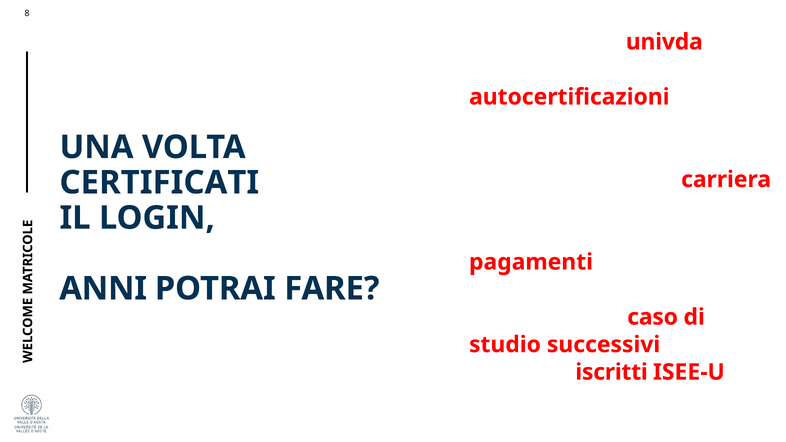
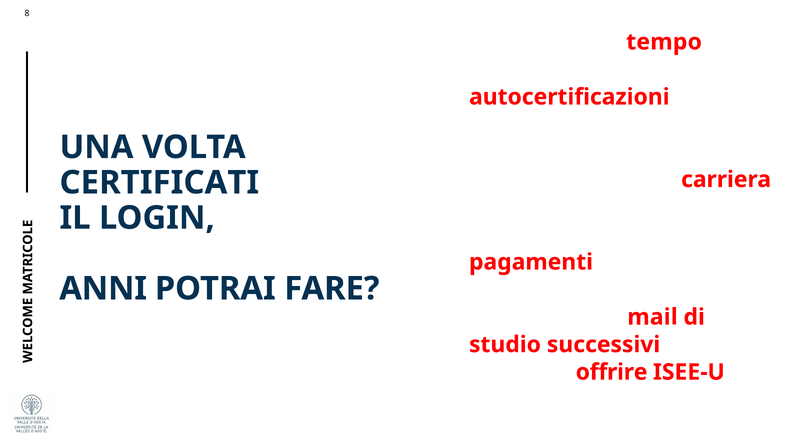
agli univda: univda -> tempo
caso: caso -> mail
iscritti: iscritti -> offrire
